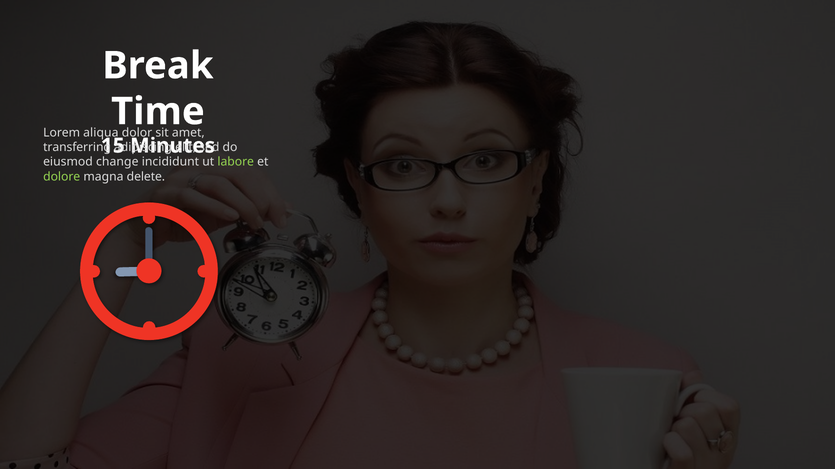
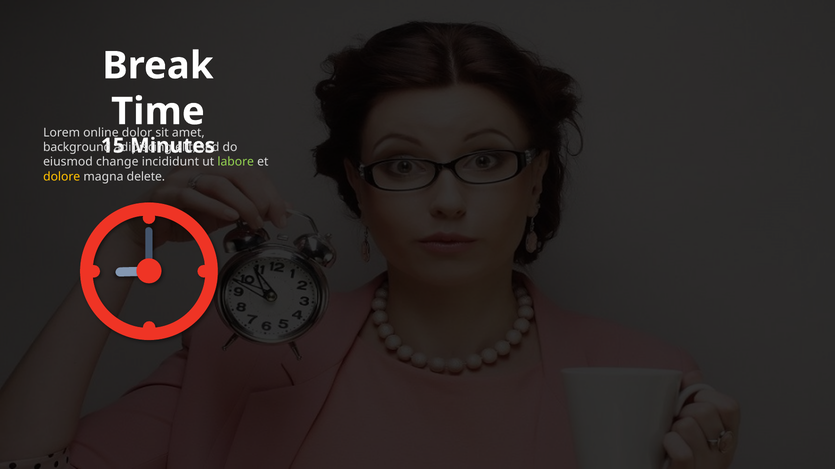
aliqua: aliqua -> online
transferring: transferring -> background
dolore colour: light green -> yellow
